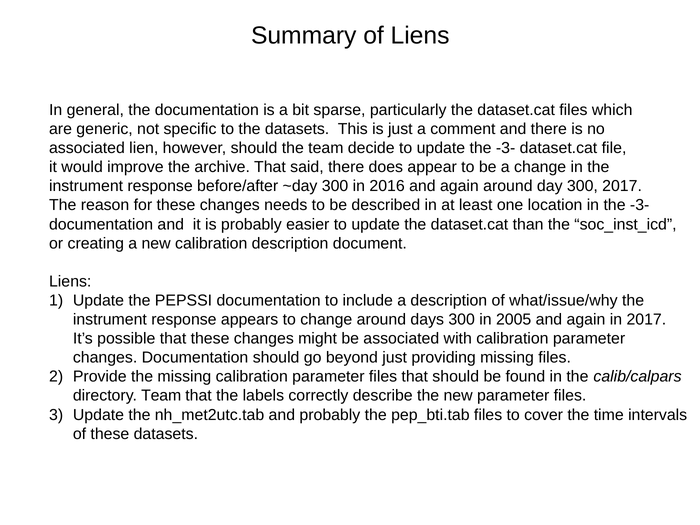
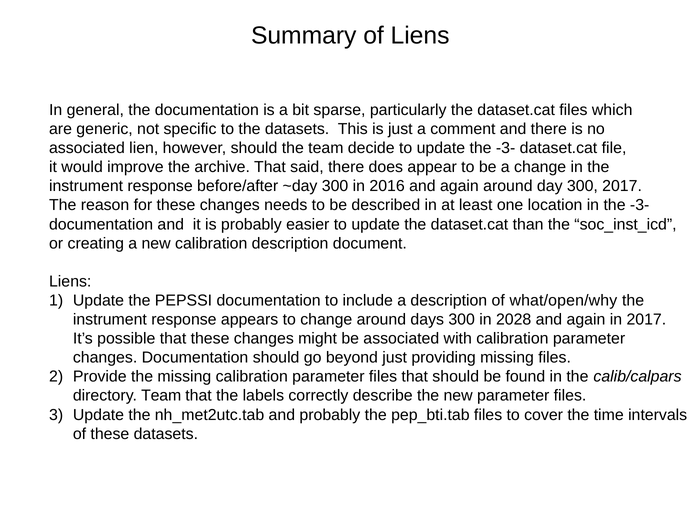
what/issue/why: what/issue/why -> what/open/why
2005: 2005 -> 2028
